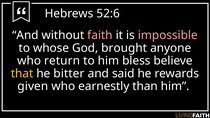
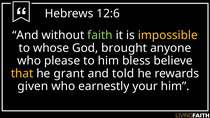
52:6: 52:6 -> 12:6
faith colour: pink -> light green
impossible colour: pink -> yellow
return: return -> please
bitter: bitter -> grant
said: said -> told
than: than -> your
